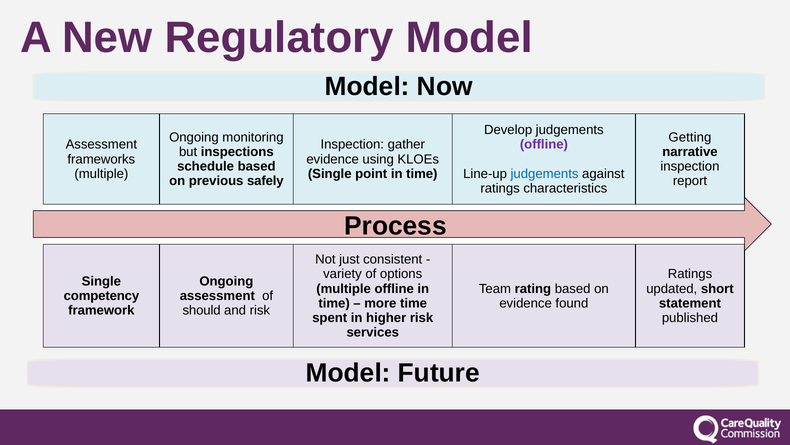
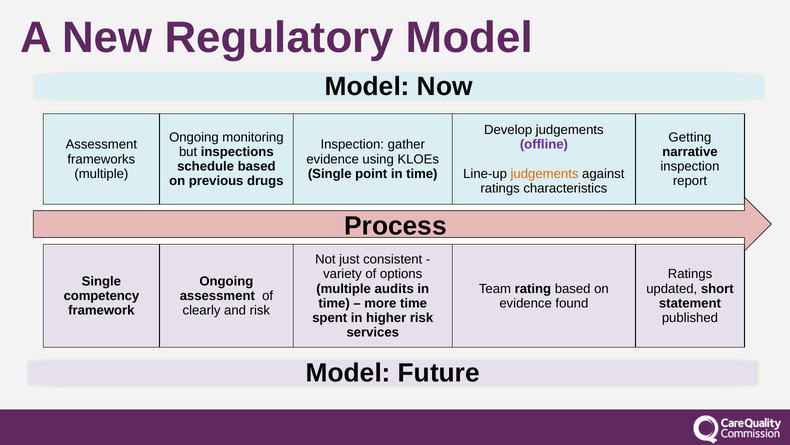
judgements at (545, 174) colour: blue -> orange
safely: safely -> drugs
multiple offline: offline -> audits
should: should -> clearly
